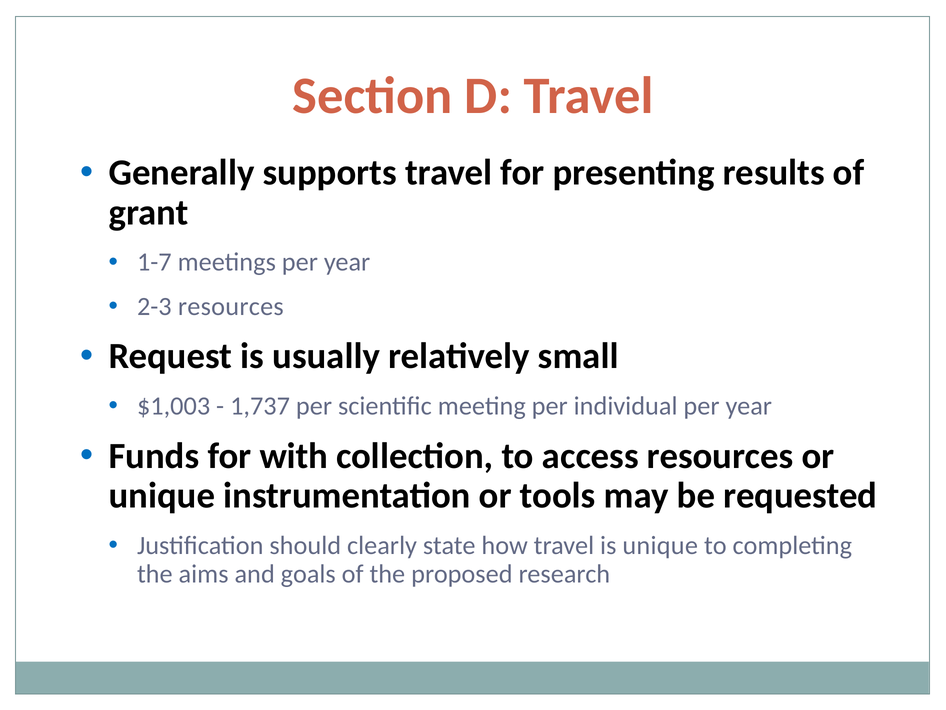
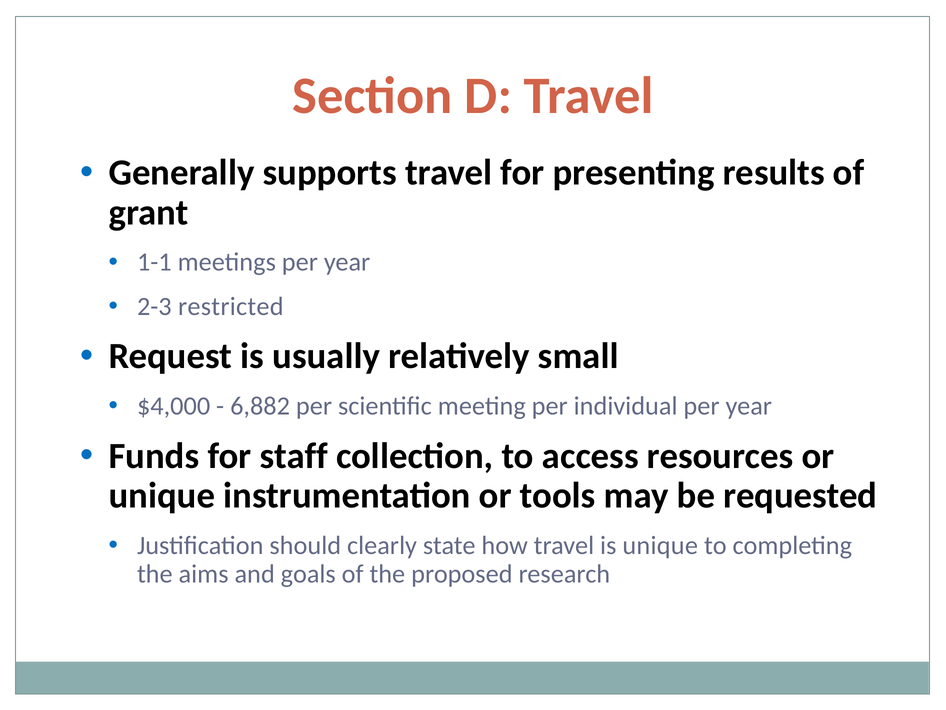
1-7: 1-7 -> 1-1
2-3 resources: resources -> restricted
$1,003: $1,003 -> $4,000
1,737: 1,737 -> 6,882
with: with -> staff
